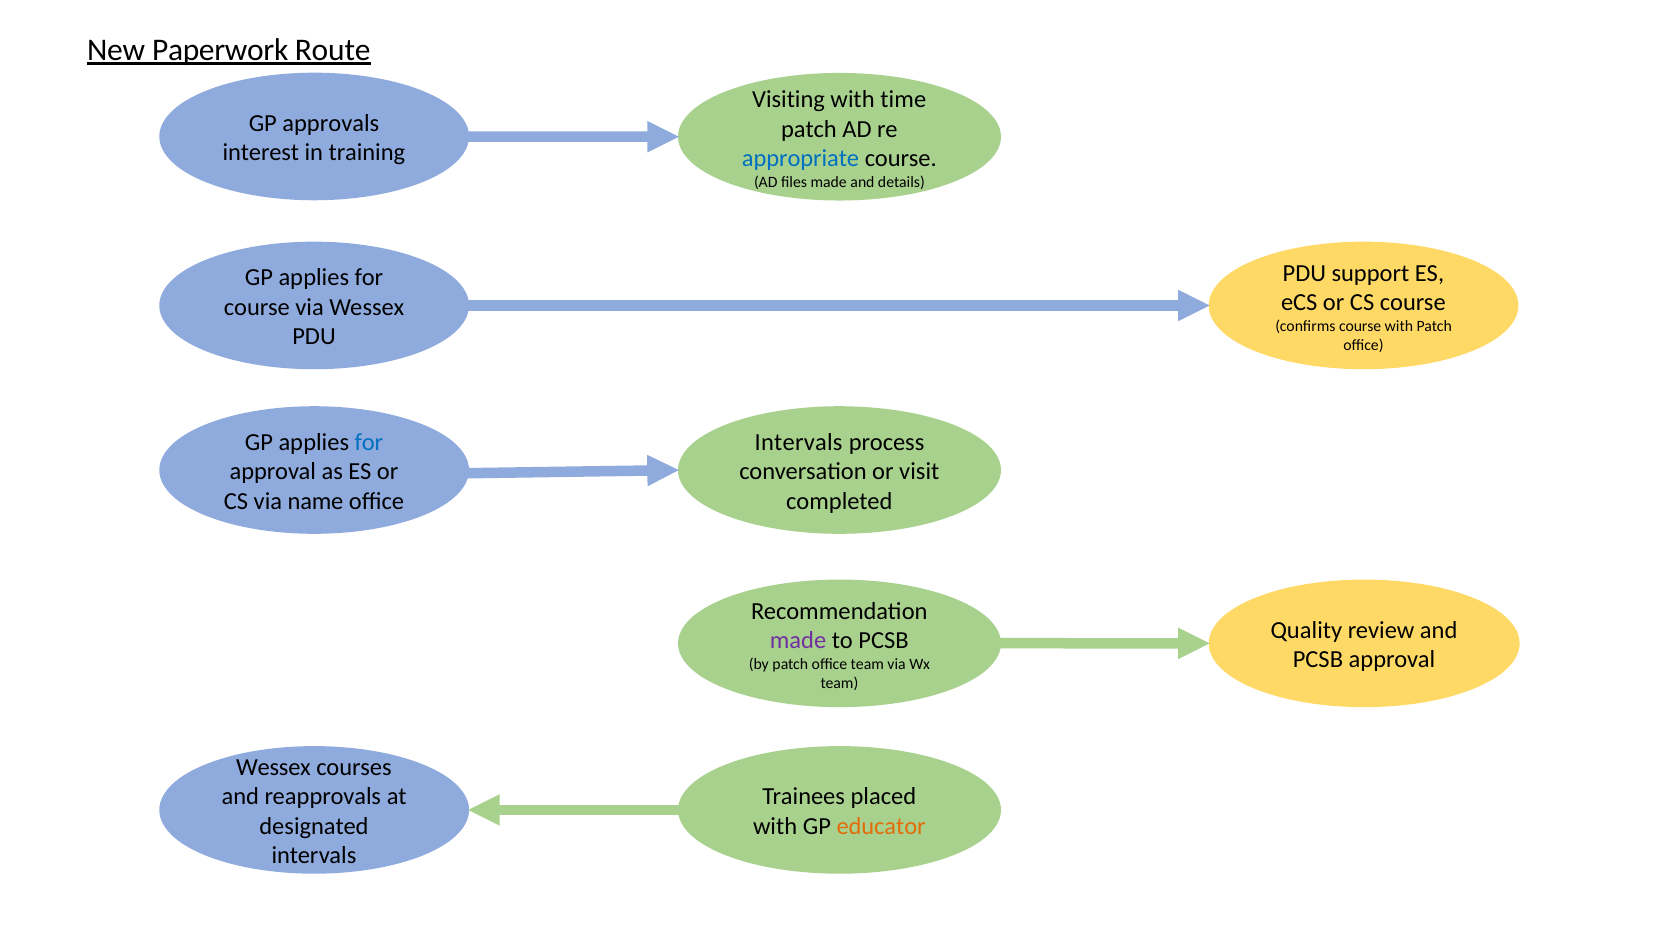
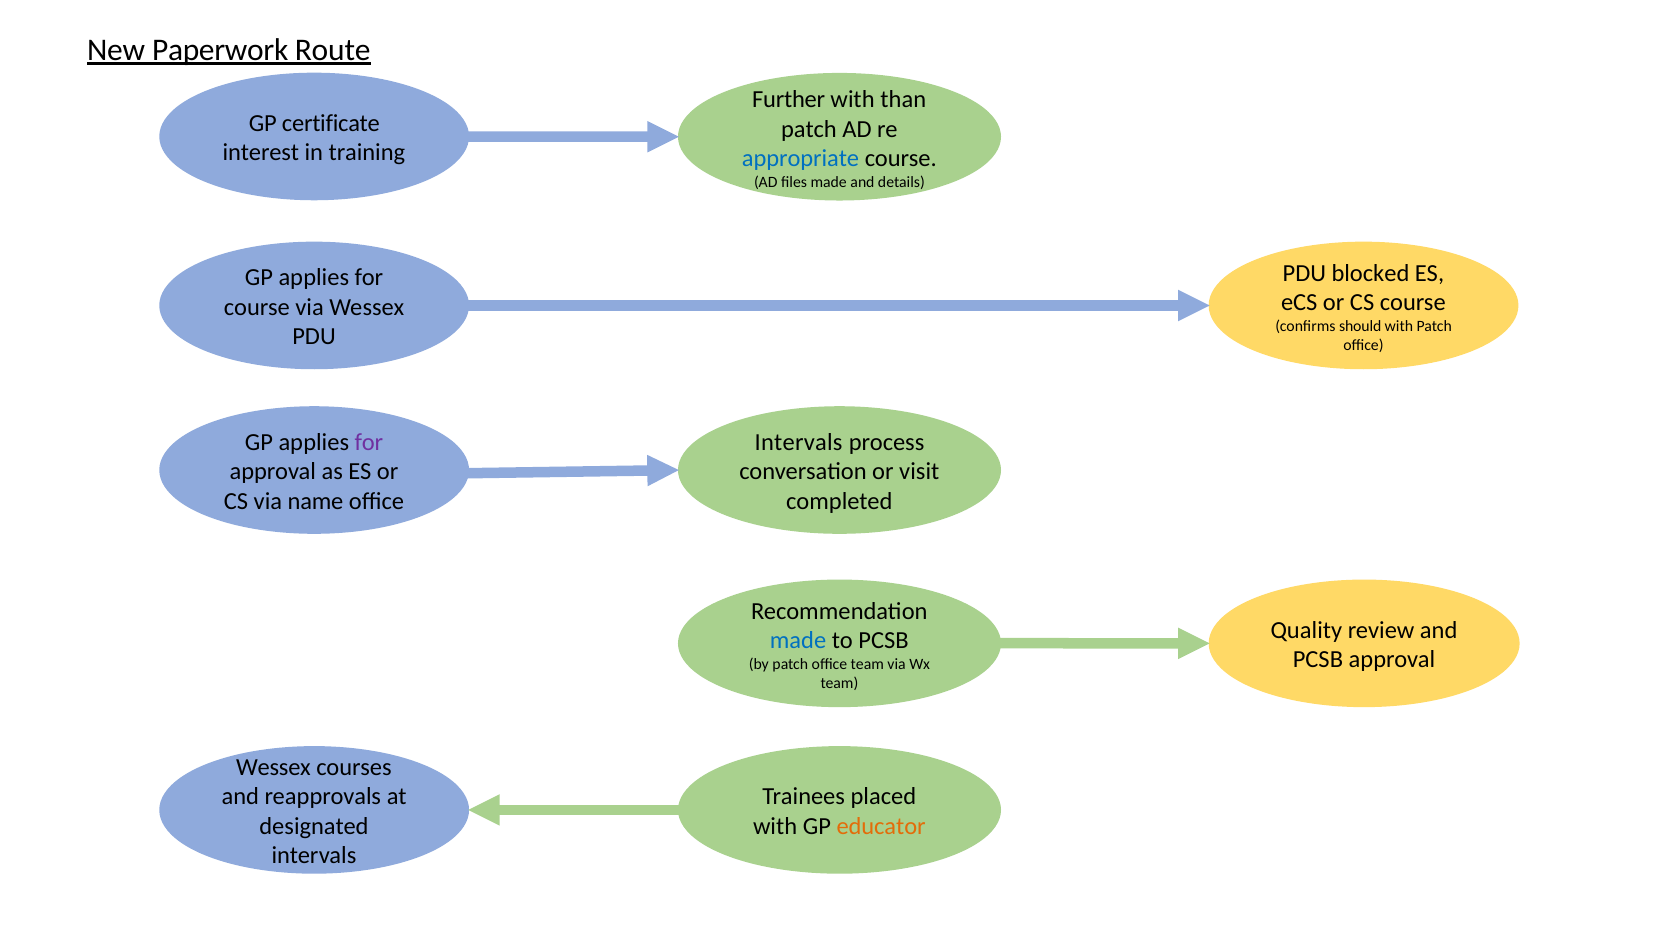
Visiting: Visiting -> Further
time: time -> than
approvals: approvals -> certificate
support: support -> blocked
confirms course: course -> should
for at (369, 443) colour: blue -> purple
made at (798, 641) colour: purple -> blue
